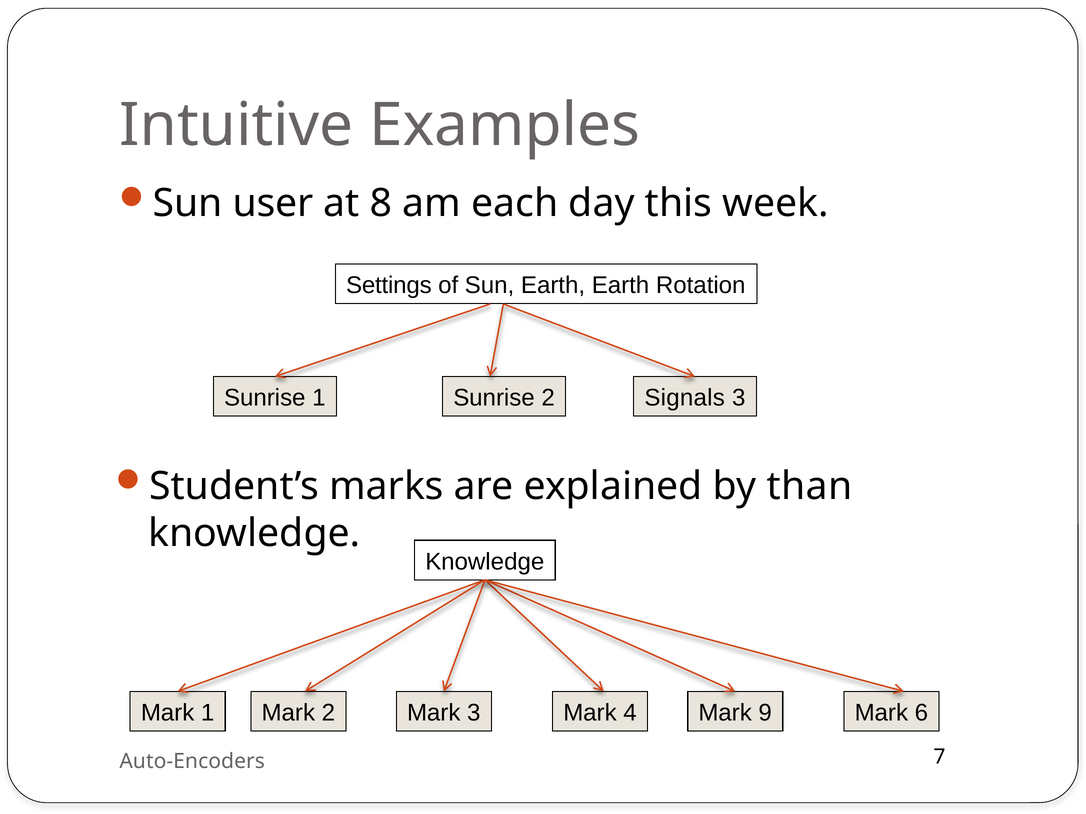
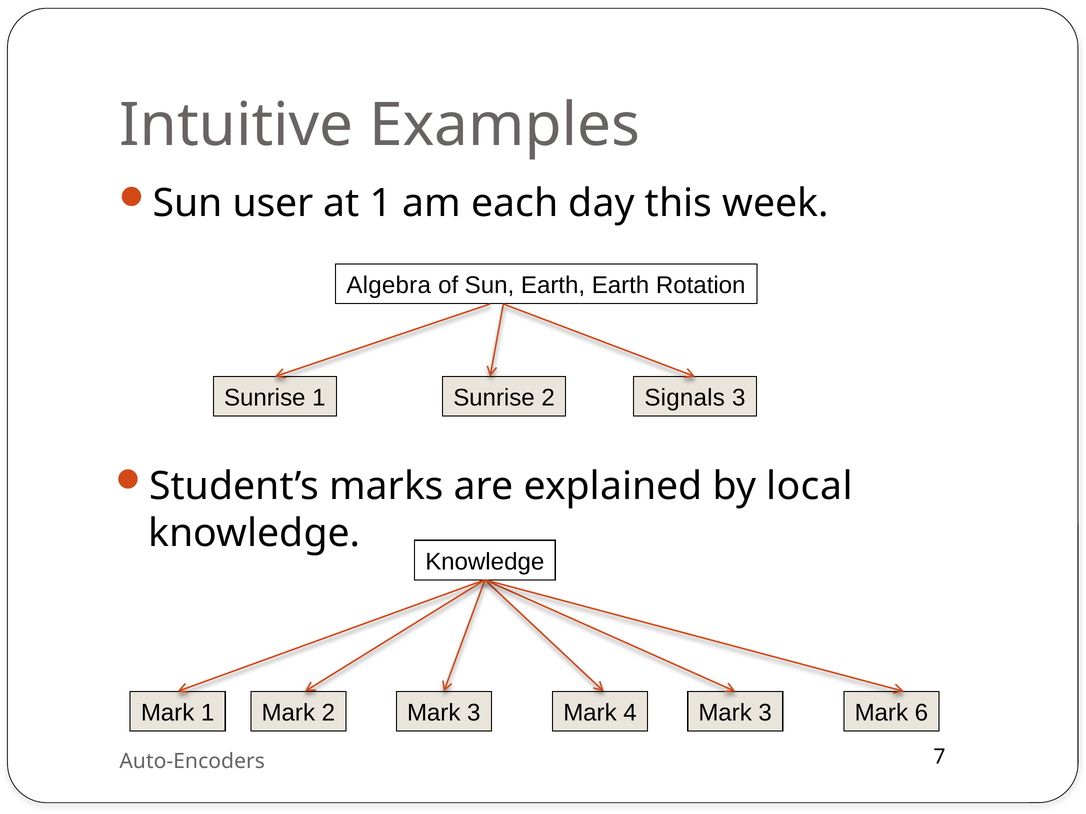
at 8: 8 -> 1
Settings: Settings -> Algebra
than: than -> local
4 Mark 9: 9 -> 3
